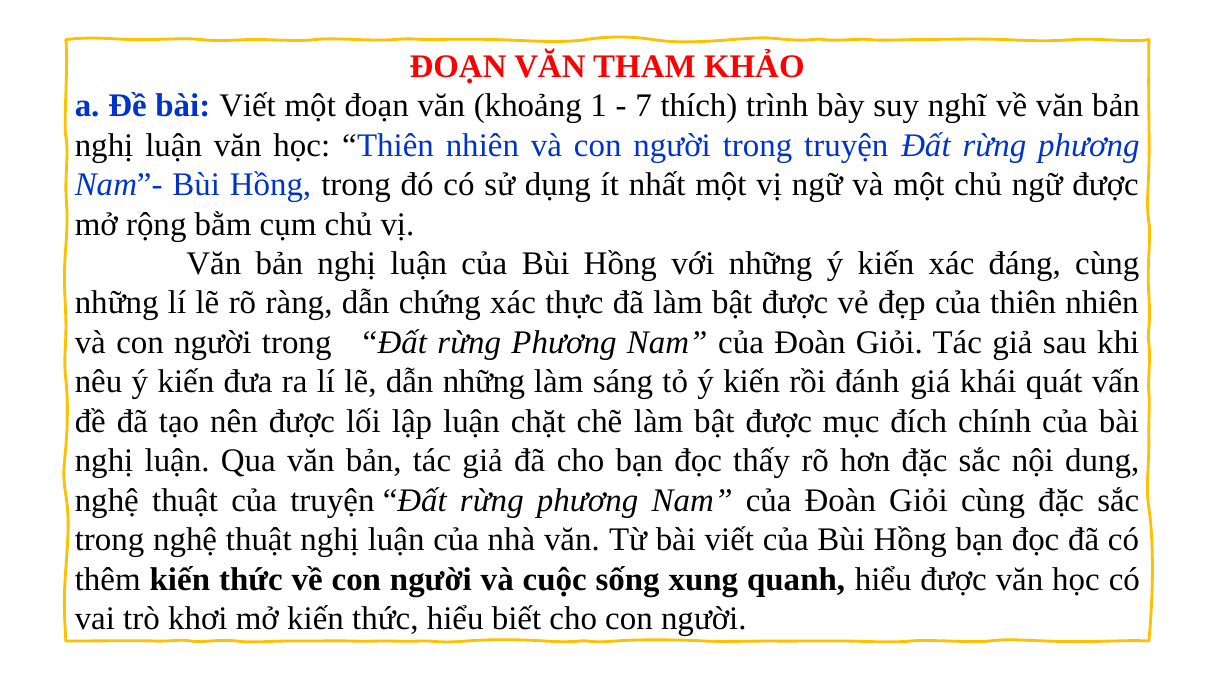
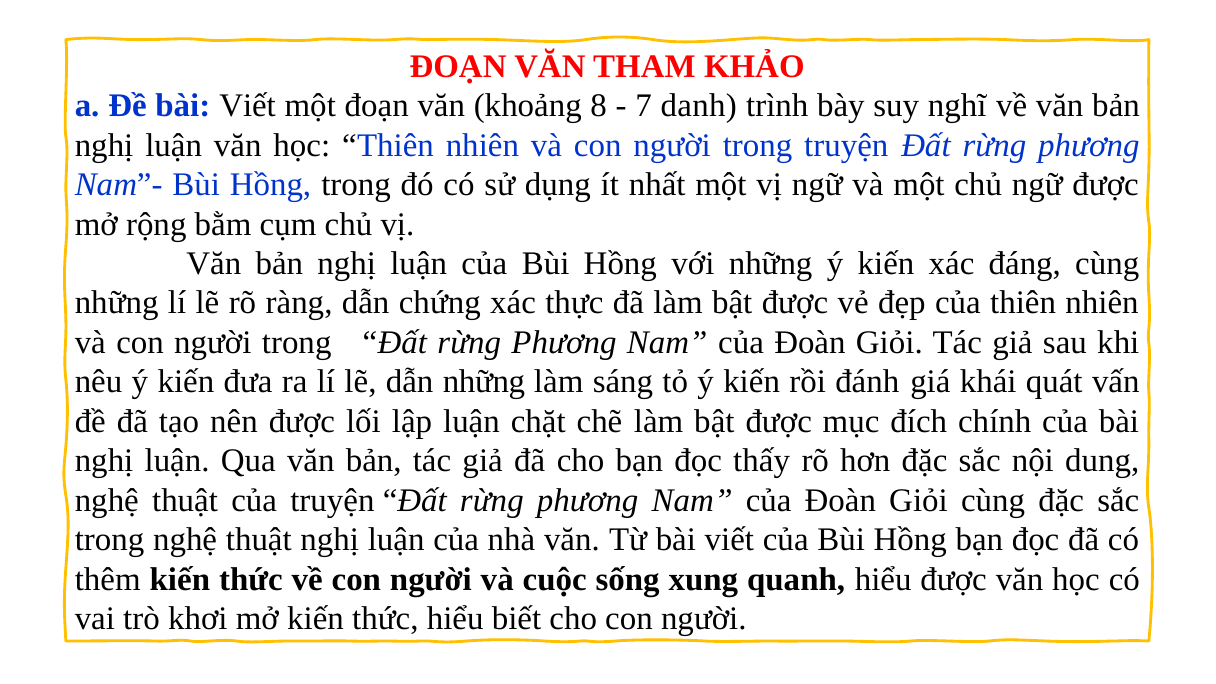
1: 1 -> 8
thích: thích -> danh
